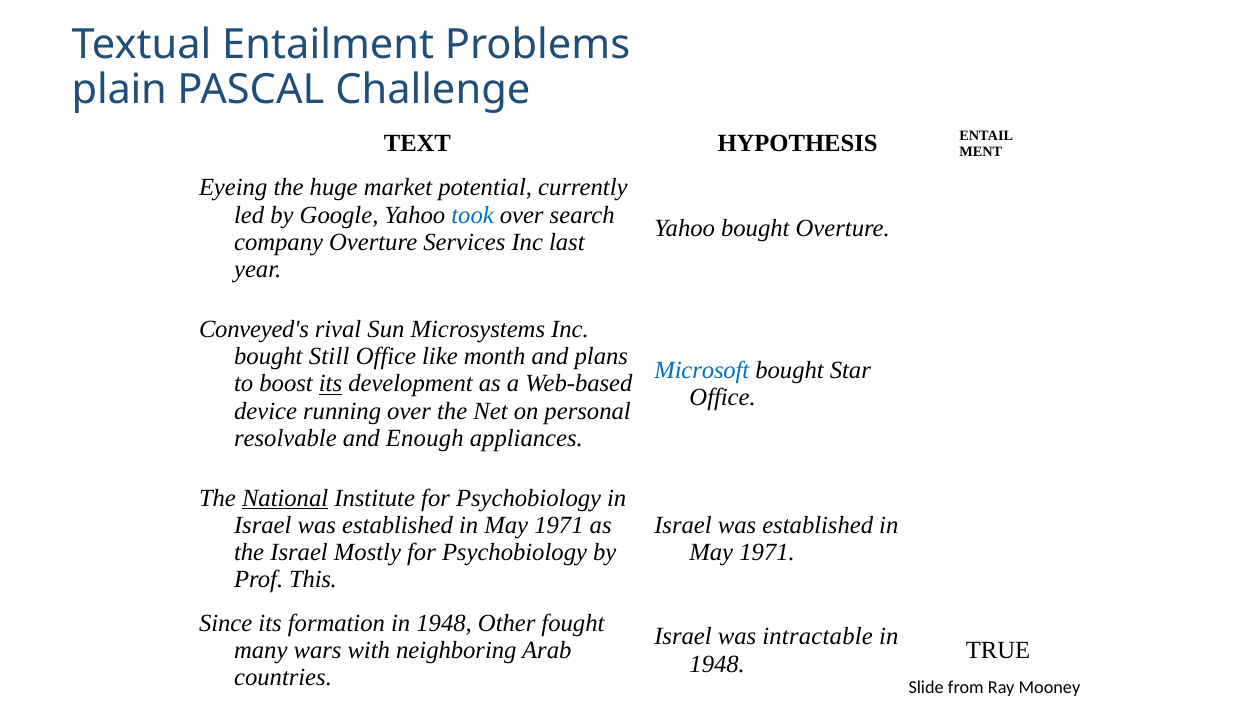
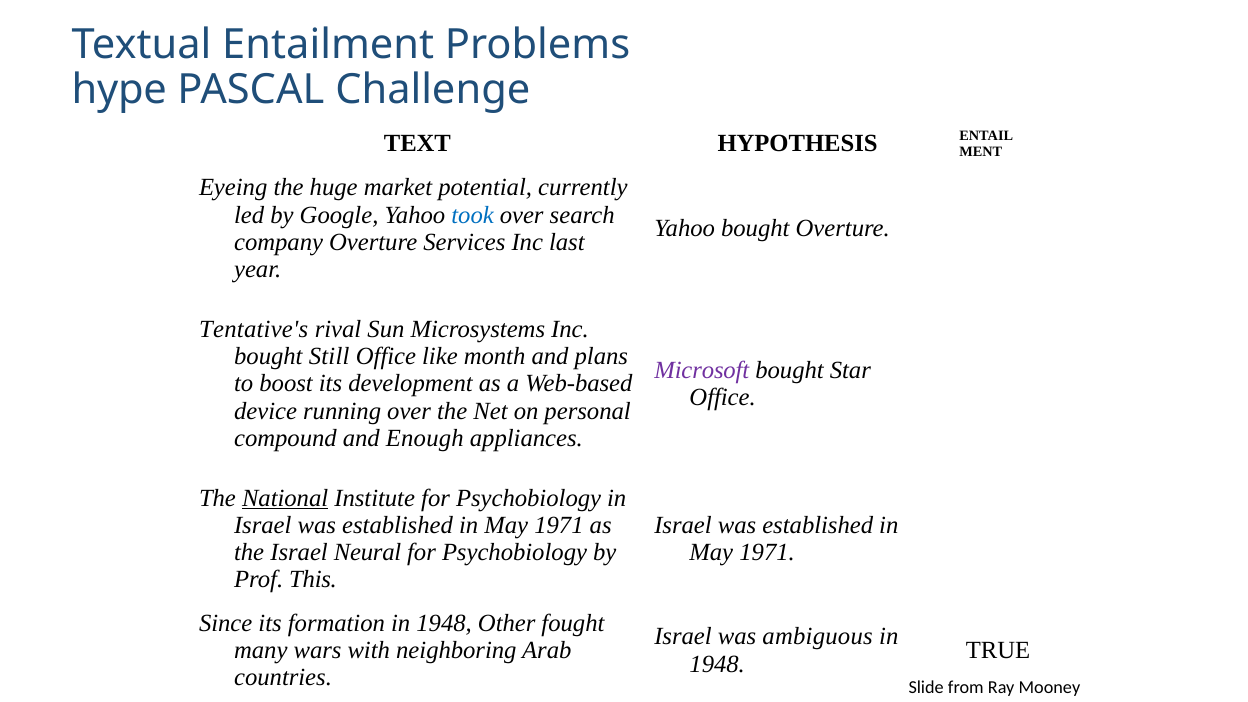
plain: plain -> hype
Conveyed's: Conveyed's -> Tentative's
Microsoft colour: blue -> purple
its at (331, 384) underline: present -> none
resolvable: resolvable -> compound
Mostly: Mostly -> Neural
intractable: intractable -> ambiguous
